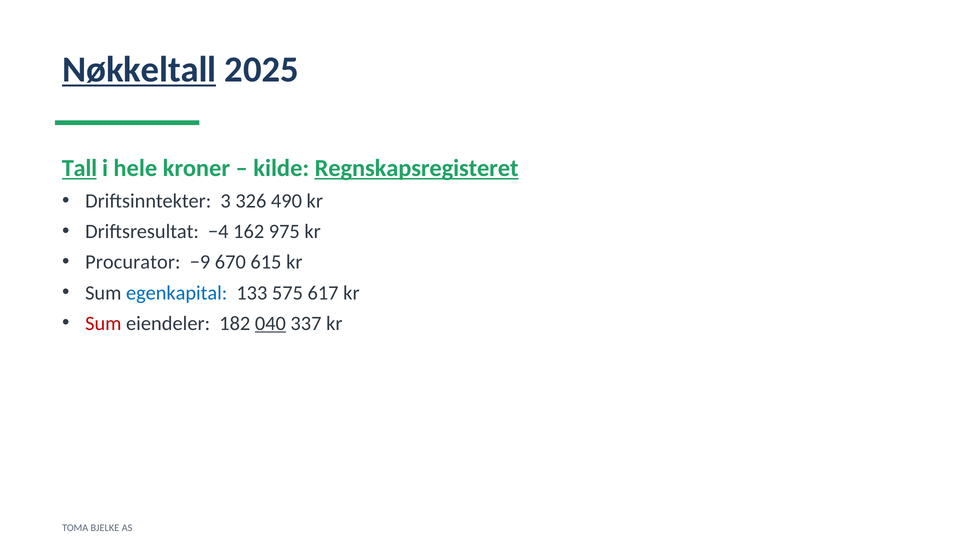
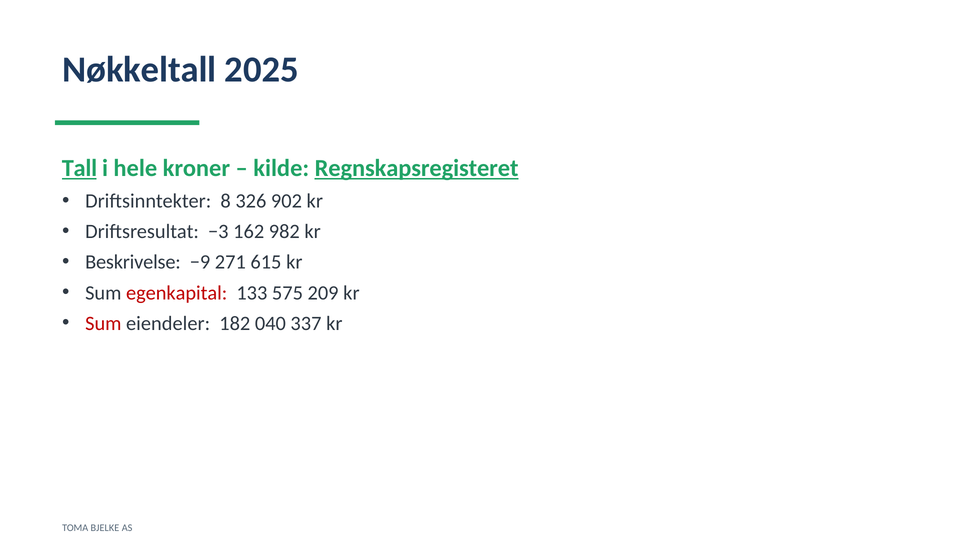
Nøkkeltall underline: present -> none
3: 3 -> 8
490: 490 -> 902
−4: −4 -> −3
975: 975 -> 982
Procurator: Procurator -> Beskrivelse
670: 670 -> 271
egenkapital colour: blue -> red
617: 617 -> 209
040 underline: present -> none
